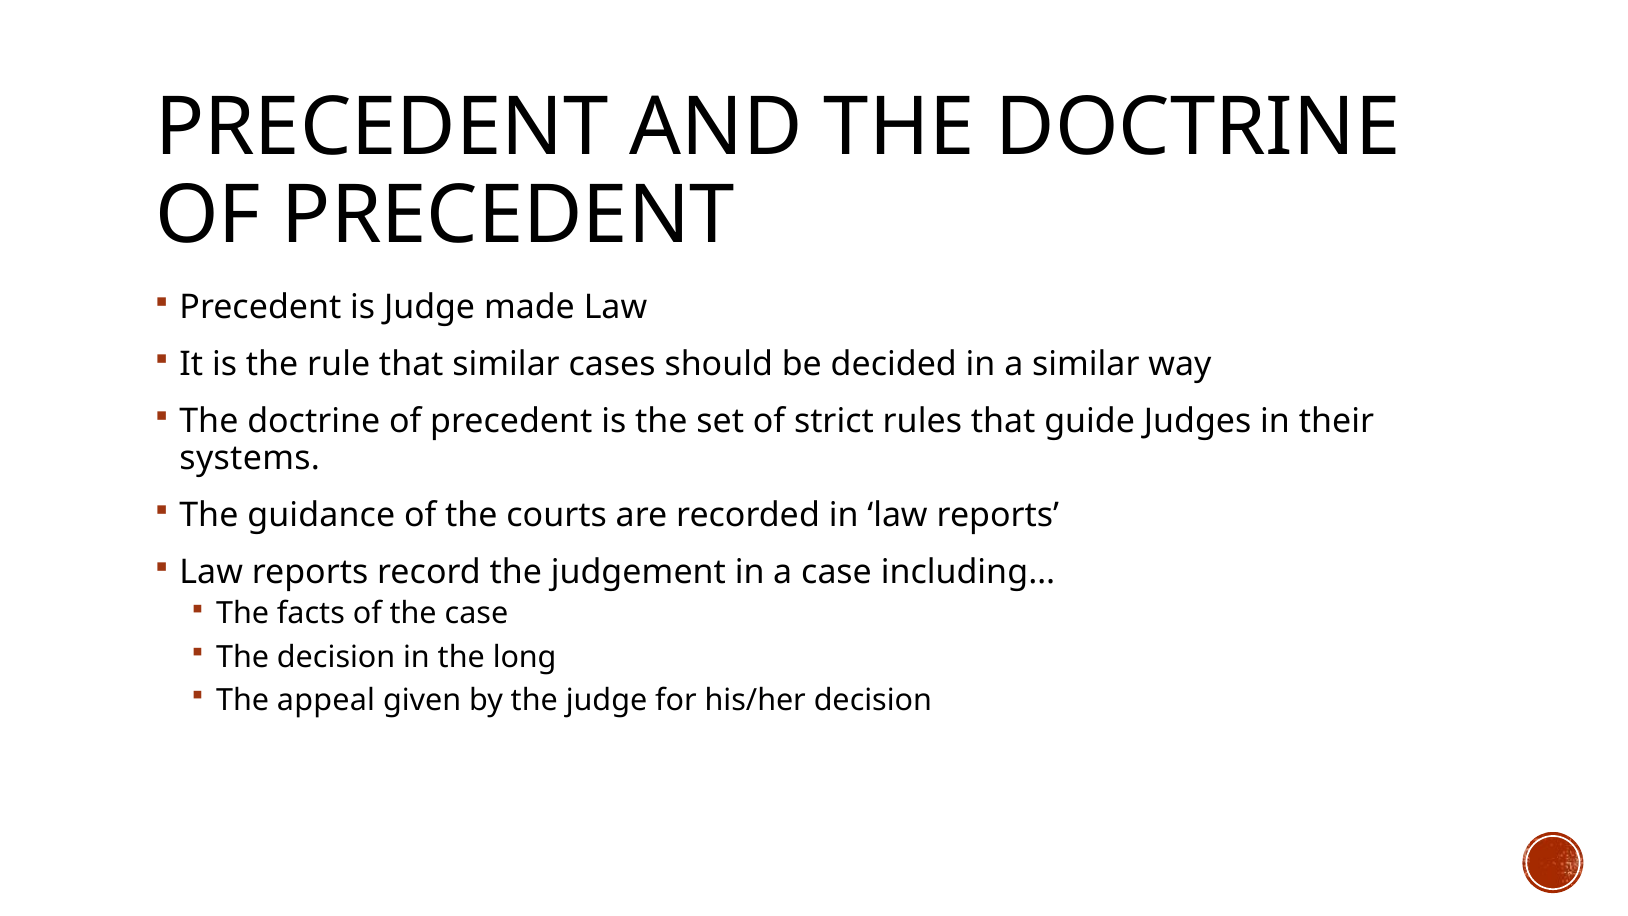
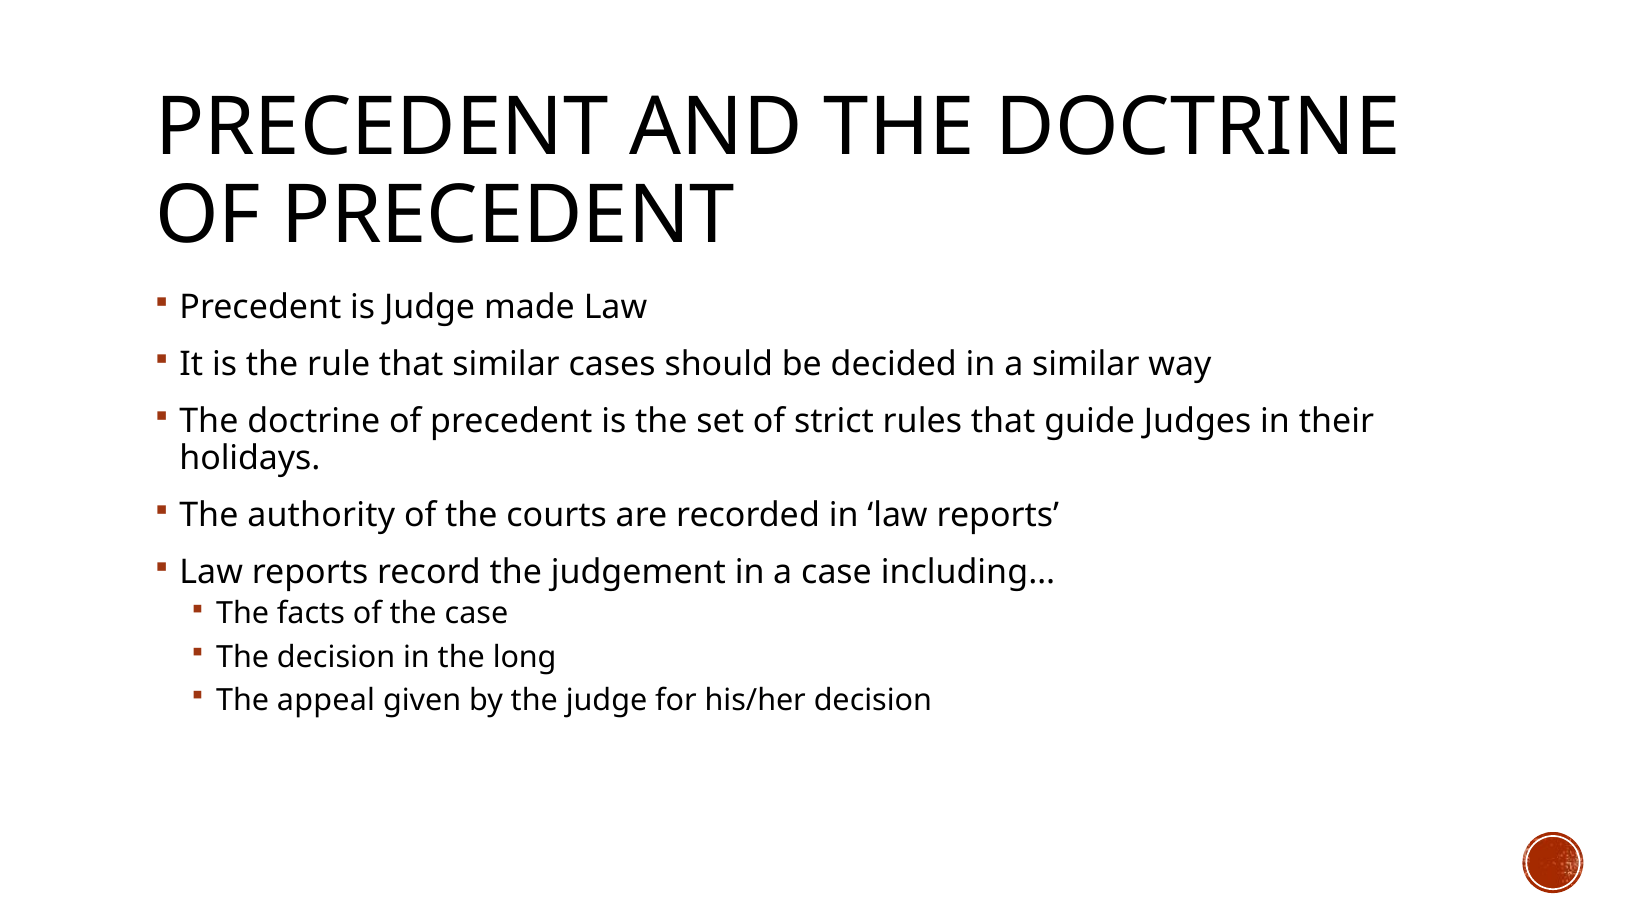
systems: systems -> holidays
guidance: guidance -> authority
